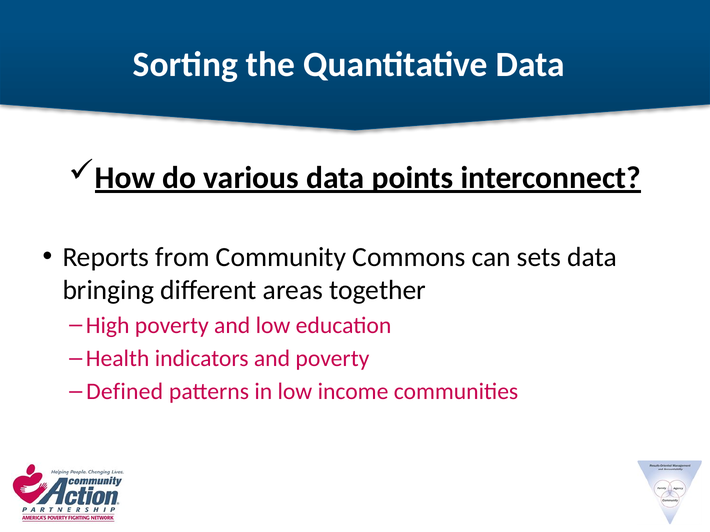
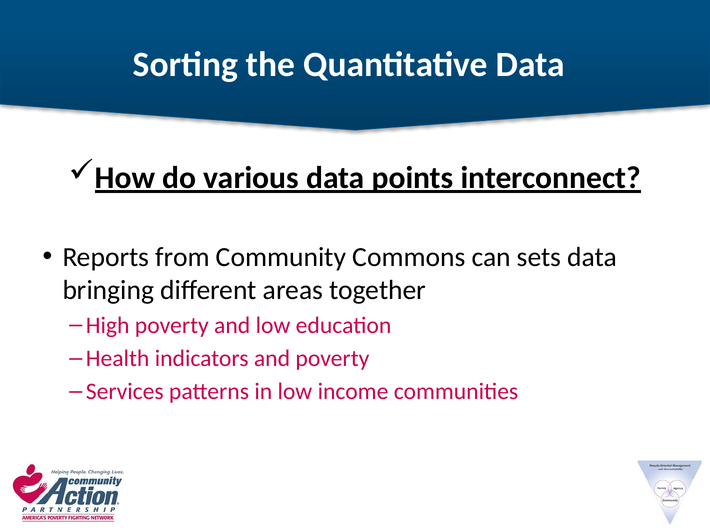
Defined: Defined -> Services
